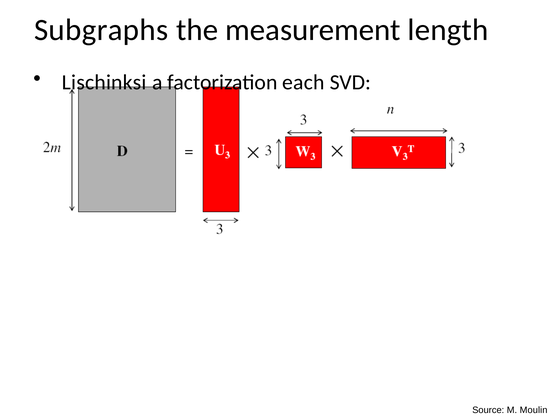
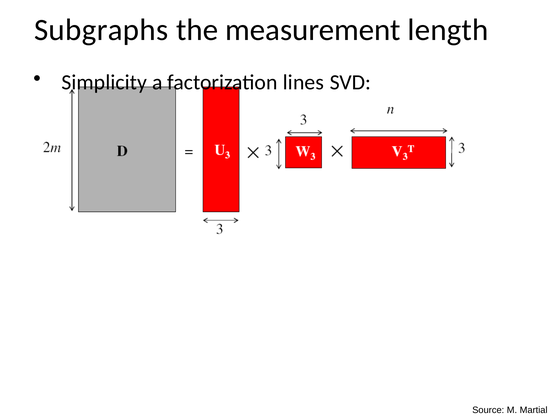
Lischinksi: Lischinksi -> Simplicity
each: each -> lines
Moulin: Moulin -> Martial
